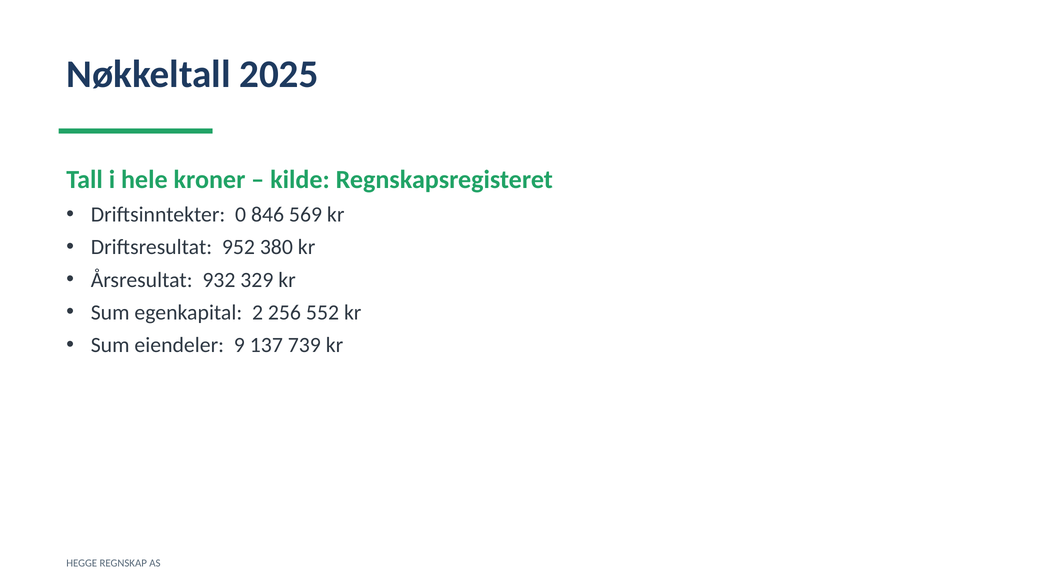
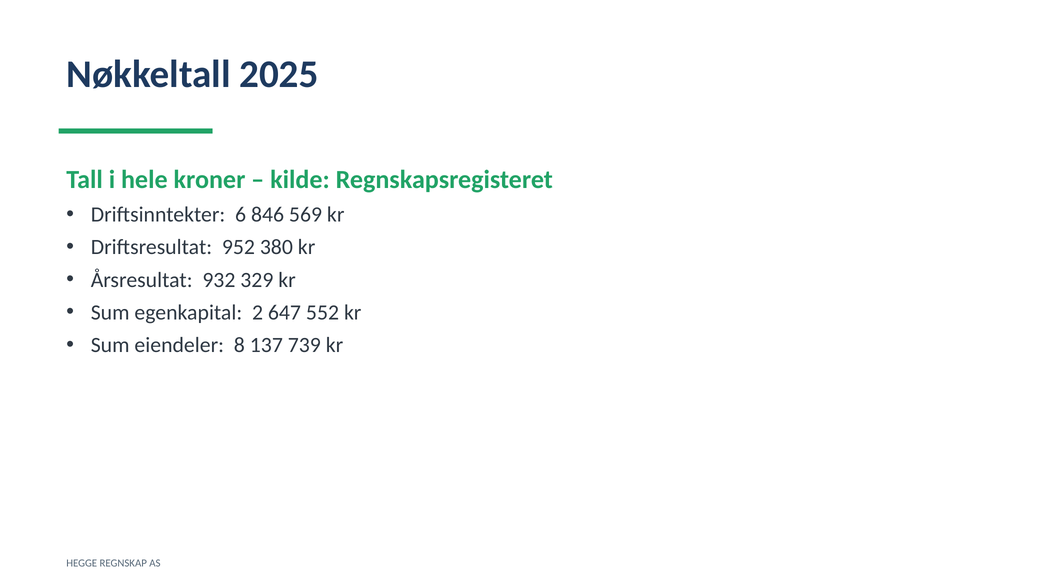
0: 0 -> 6
256: 256 -> 647
9: 9 -> 8
